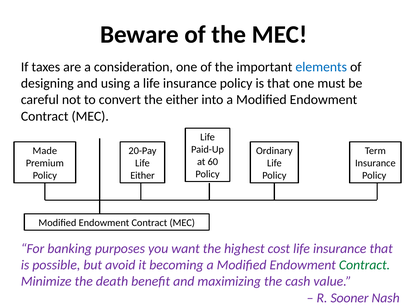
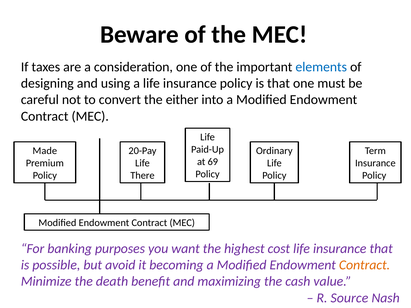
60: 60 -> 69
Either at (143, 176): Either -> There
Contract at (365, 265) colour: green -> orange
Sooner: Sooner -> Source
